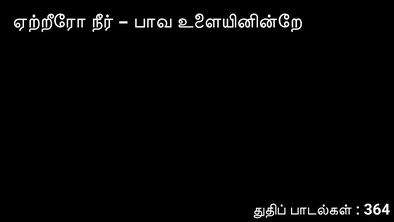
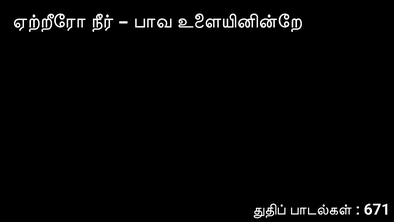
364: 364 -> 671
